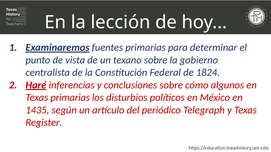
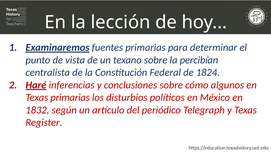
gobierno: gobierno -> percibían
1435: 1435 -> 1832
